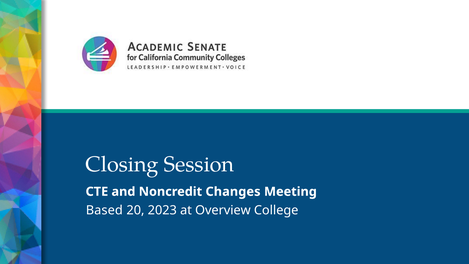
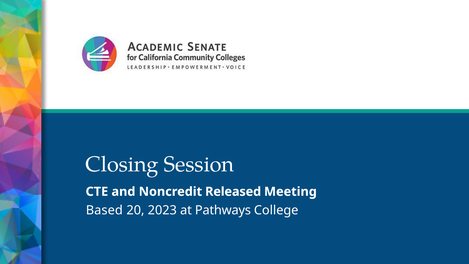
Changes: Changes -> Released
Overview: Overview -> Pathways
